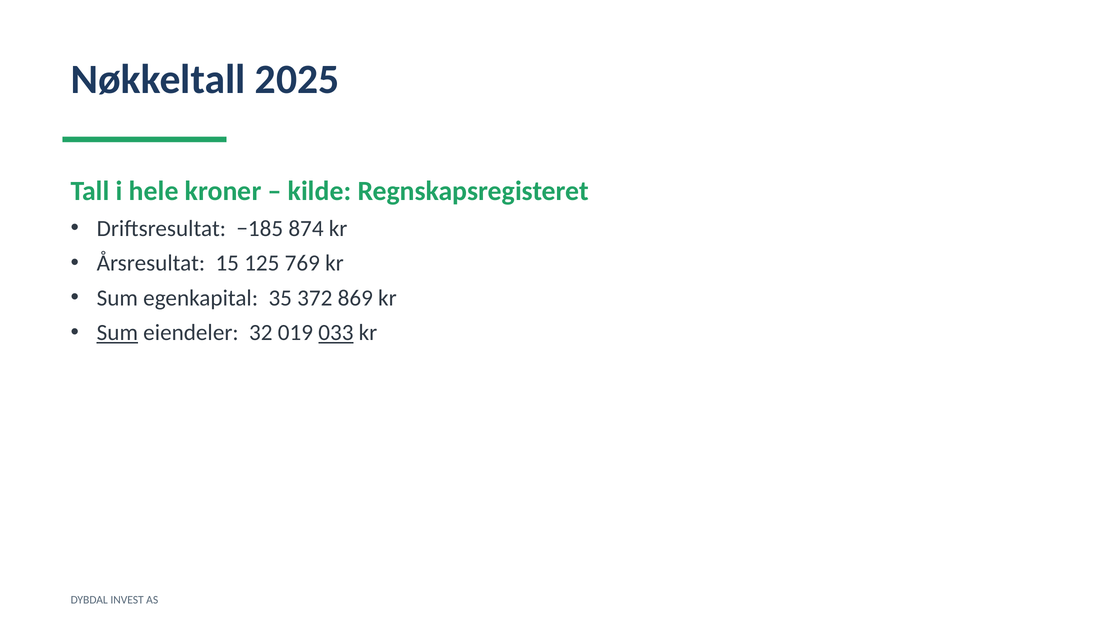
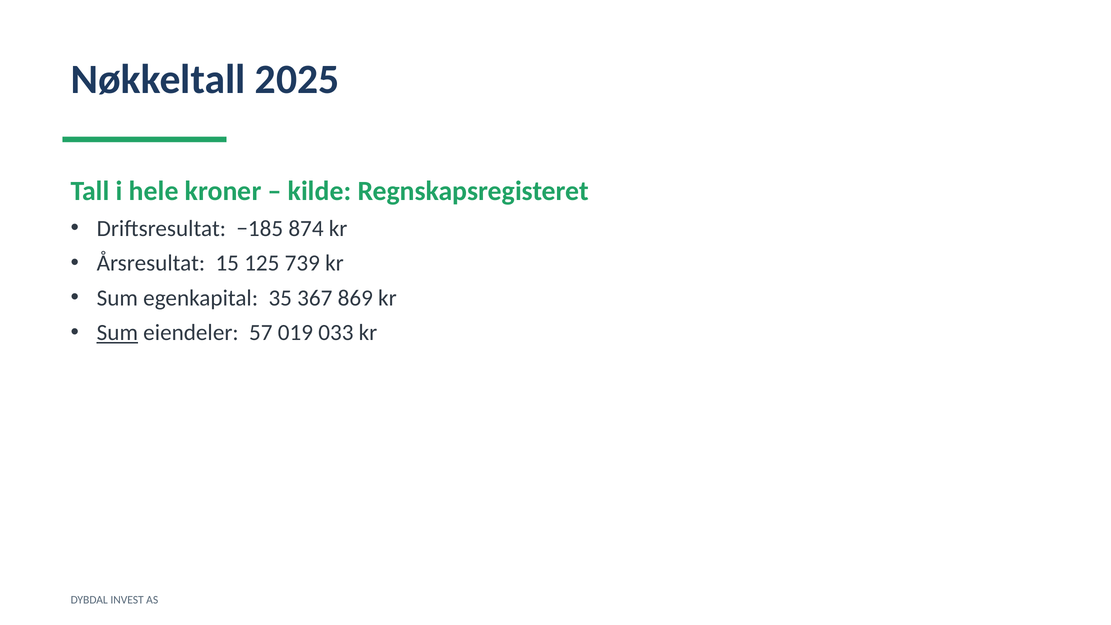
769: 769 -> 739
372: 372 -> 367
32: 32 -> 57
033 underline: present -> none
